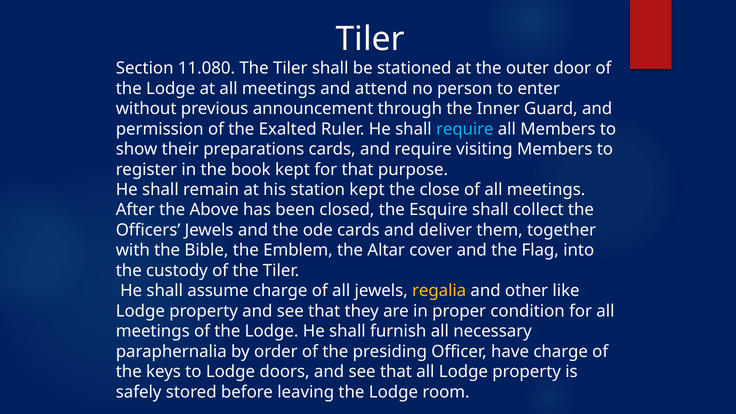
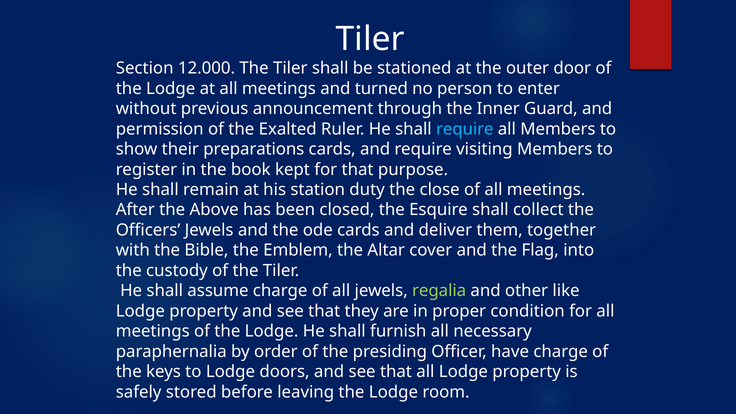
11.080: 11.080 -> 12.000
attend: attend -> turned
station kept: kept -> duty
regalia colour: yellow -> light green
